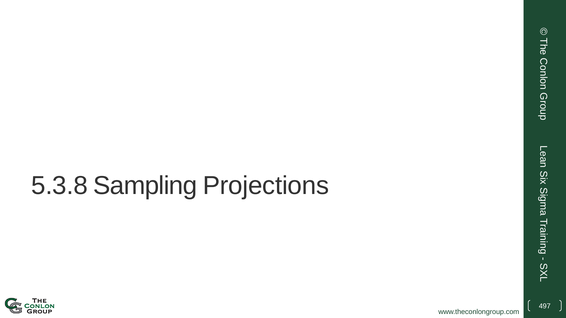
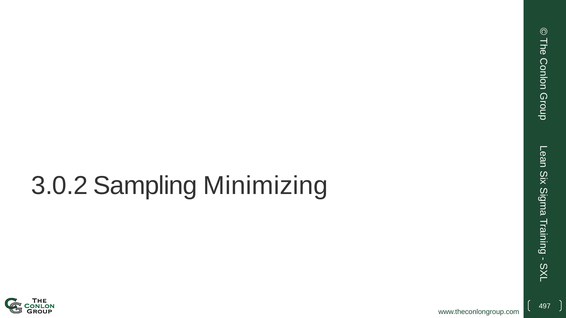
5.3.8: 5.3.8 -> 3.0.2
Projections: Projections -> Minimizing
